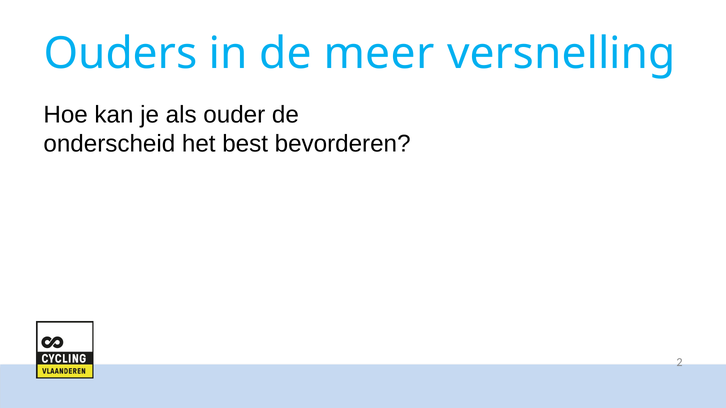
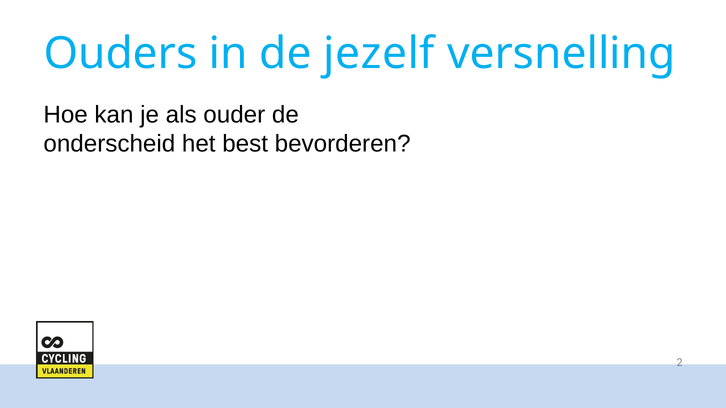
meer: meer -> jezelf
